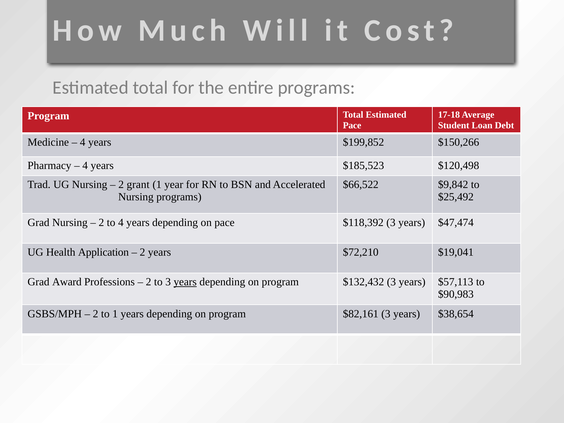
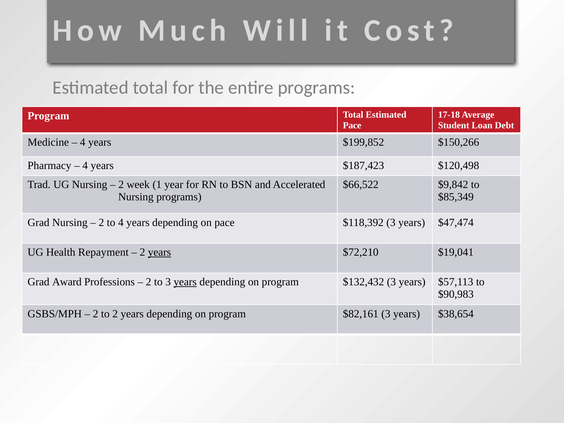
$185,523: $185,523 -> $187,423
grant: grant -> week
$25,492: $25,492 -> $85,349
Application: Application -> Repayment
years at (160, 252) underline: none -> present
to 1: 1 -> 2
